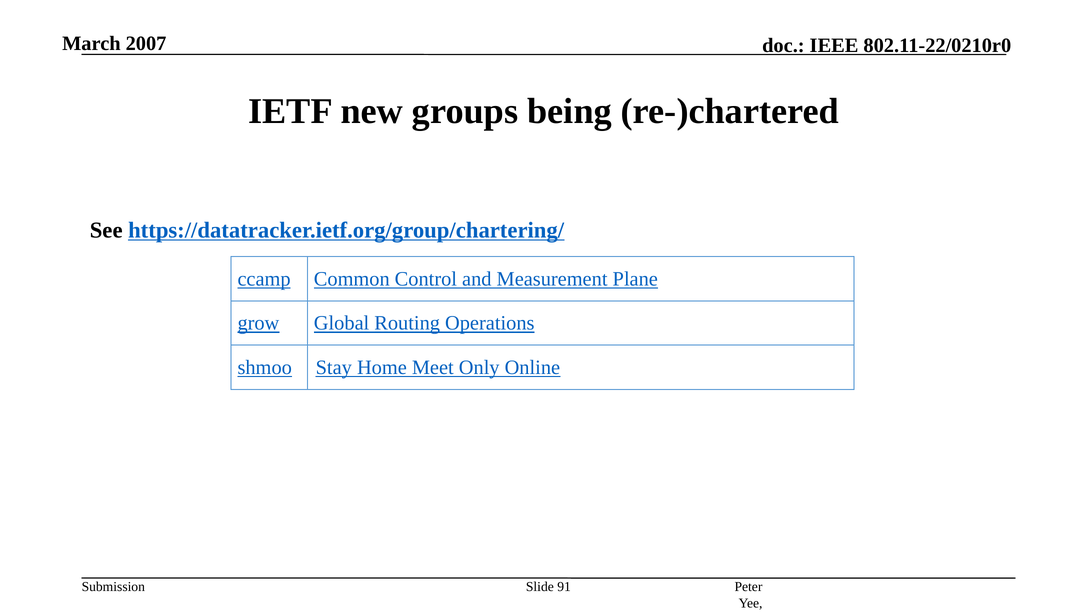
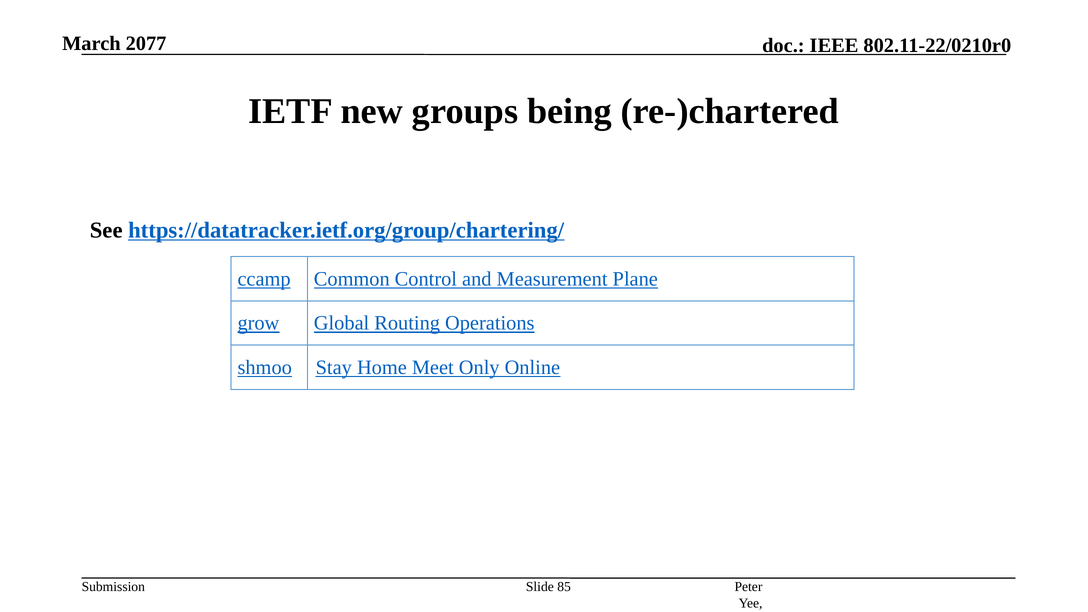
2007: 2007 -> 2077
91: 91 -> 85
